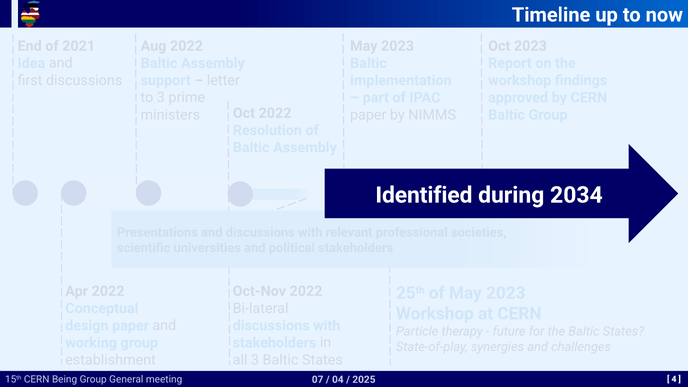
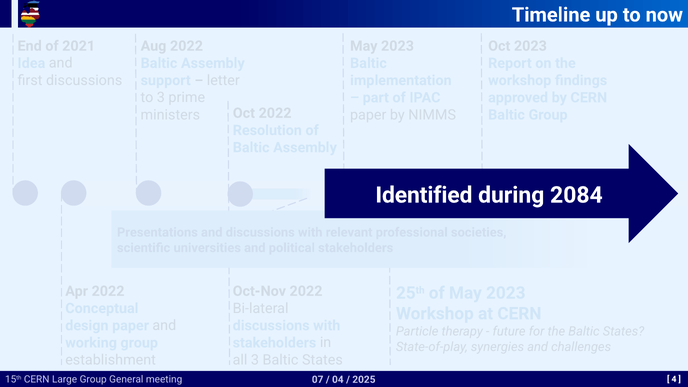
2034: 2034 -> 2084
Being: Being -> Large
